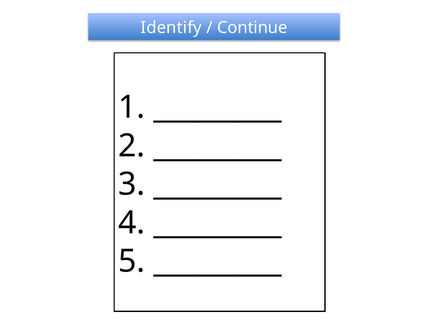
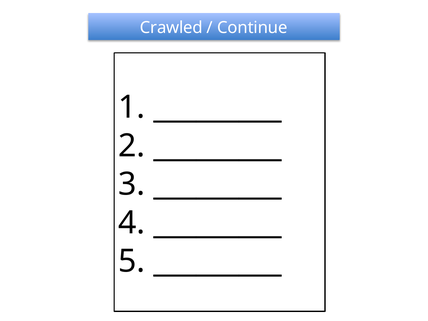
Identify: Identify -> Crawled
